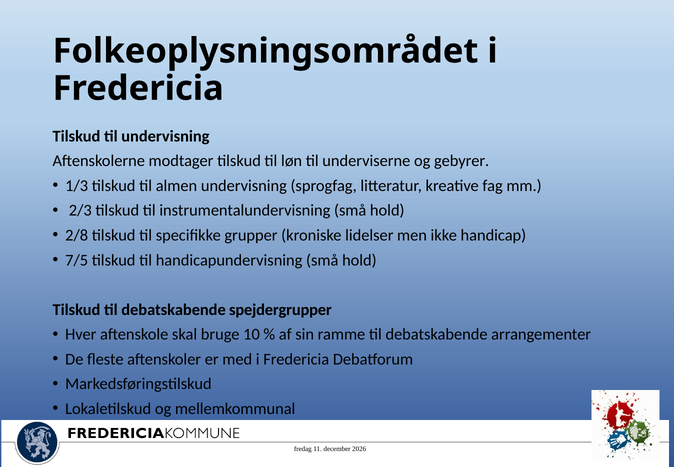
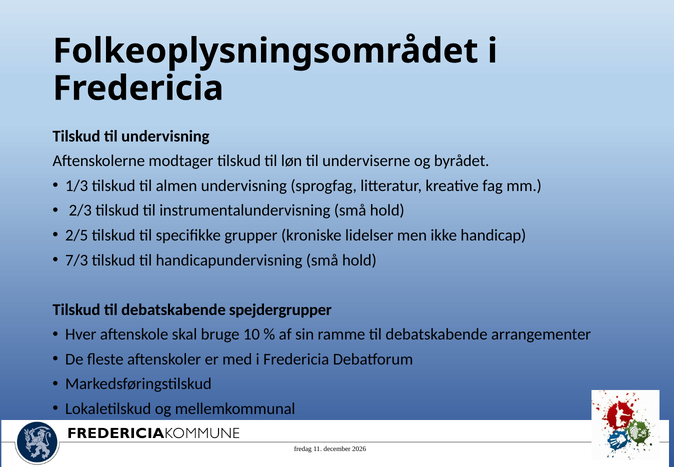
gebyrer: gebyrer -> byrådet
2/8: 2/8 -> 2/5
7/5: 7/5 -> 7/3
